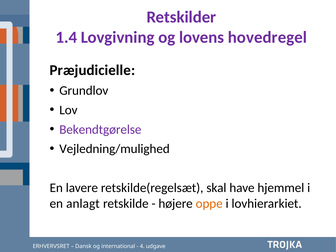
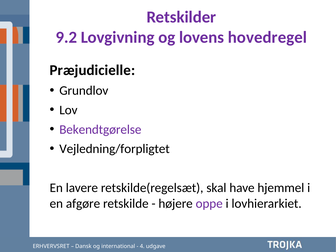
1.4: 1.4 -> 9.2
Vejledning/mulighed: Vejledning/mulighed -> Vejledning/forpligtet
anlagt: anlagt -> afgøre
oppe colour: orange -> purple
